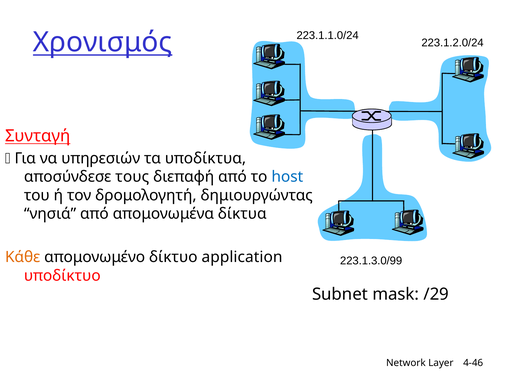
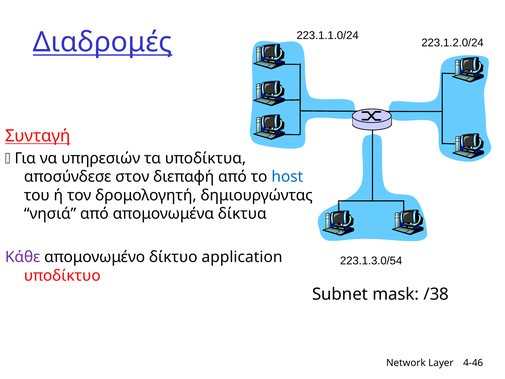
Χρονισμός: Χρονισμός -> Διαδρομές
τους: τους -> στον
Κάθε colour: orange -> purple
223.1.3.0/99: 223.1.3.0/99 -> 223.1.3.0/54
/29: /29 -> /38
